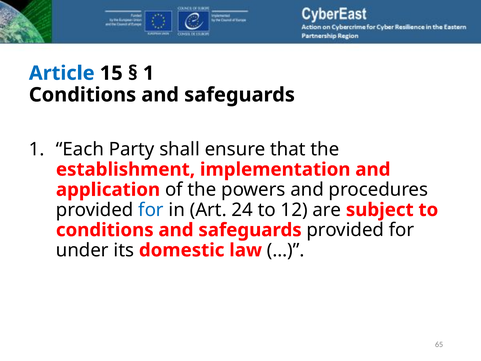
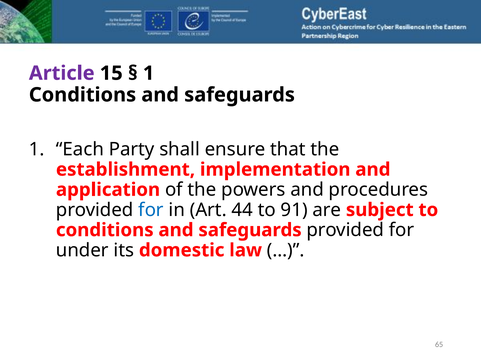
Article colour: blue -> purple
24: 24 -> 44
12: 12 -> 91
